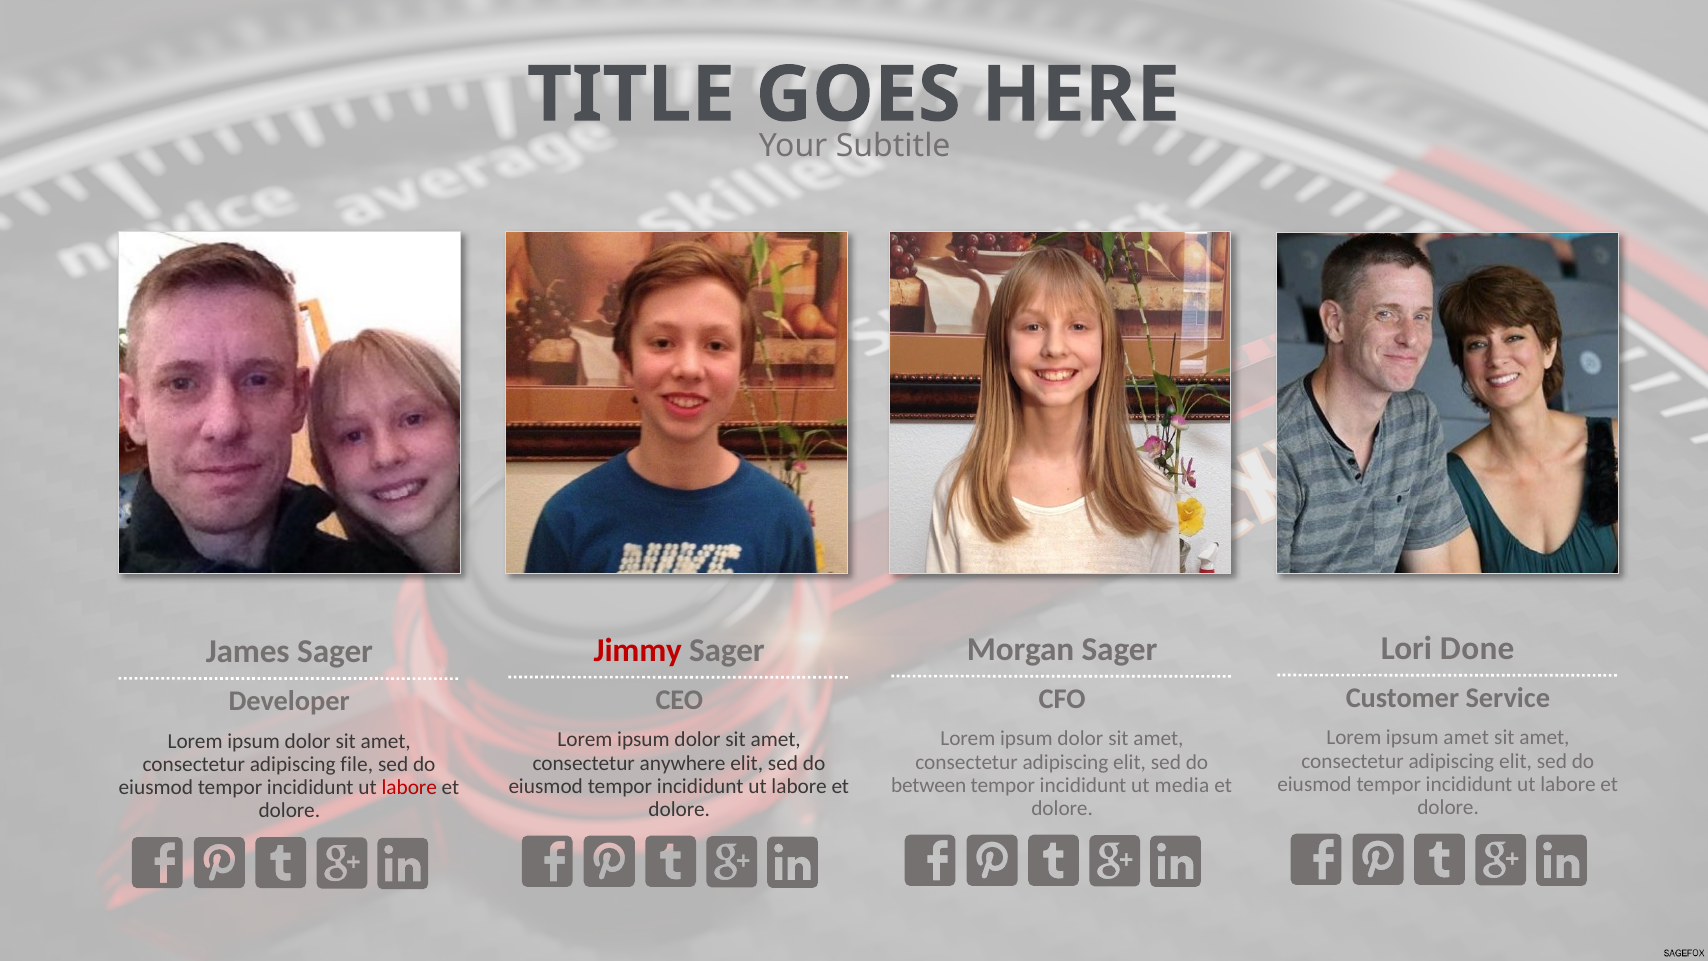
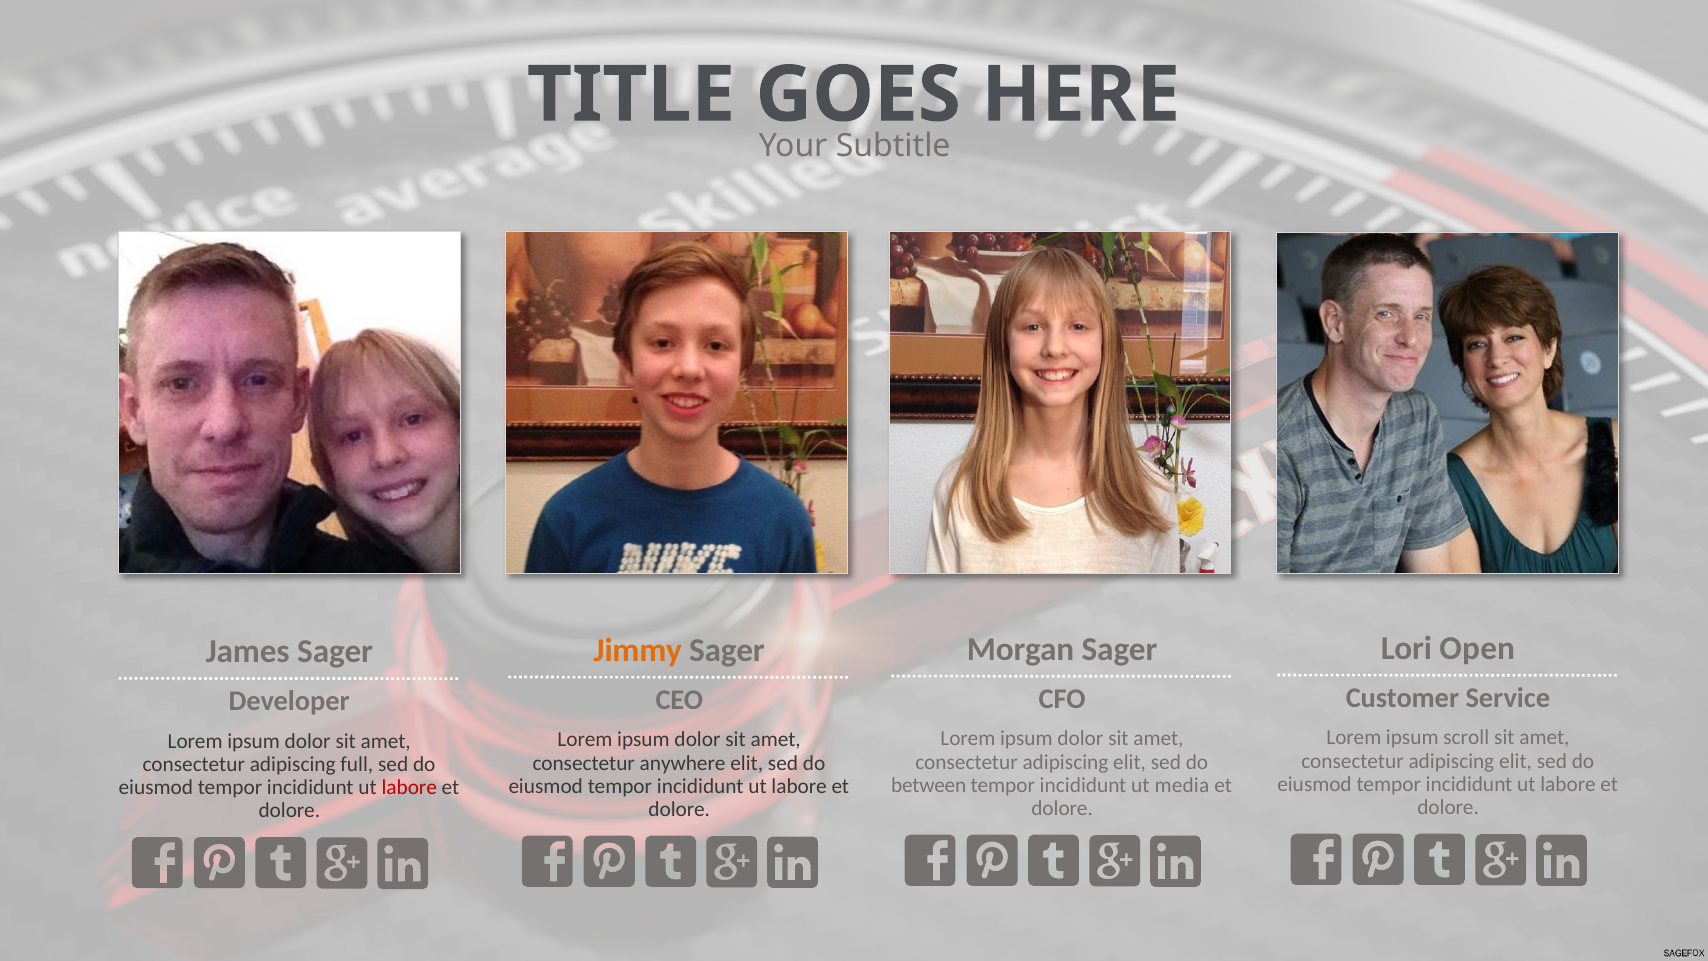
Done: Done -> Open
Jimmy colour: red -> orange
ipsum amet: amet -> scroll
file: file -> full
